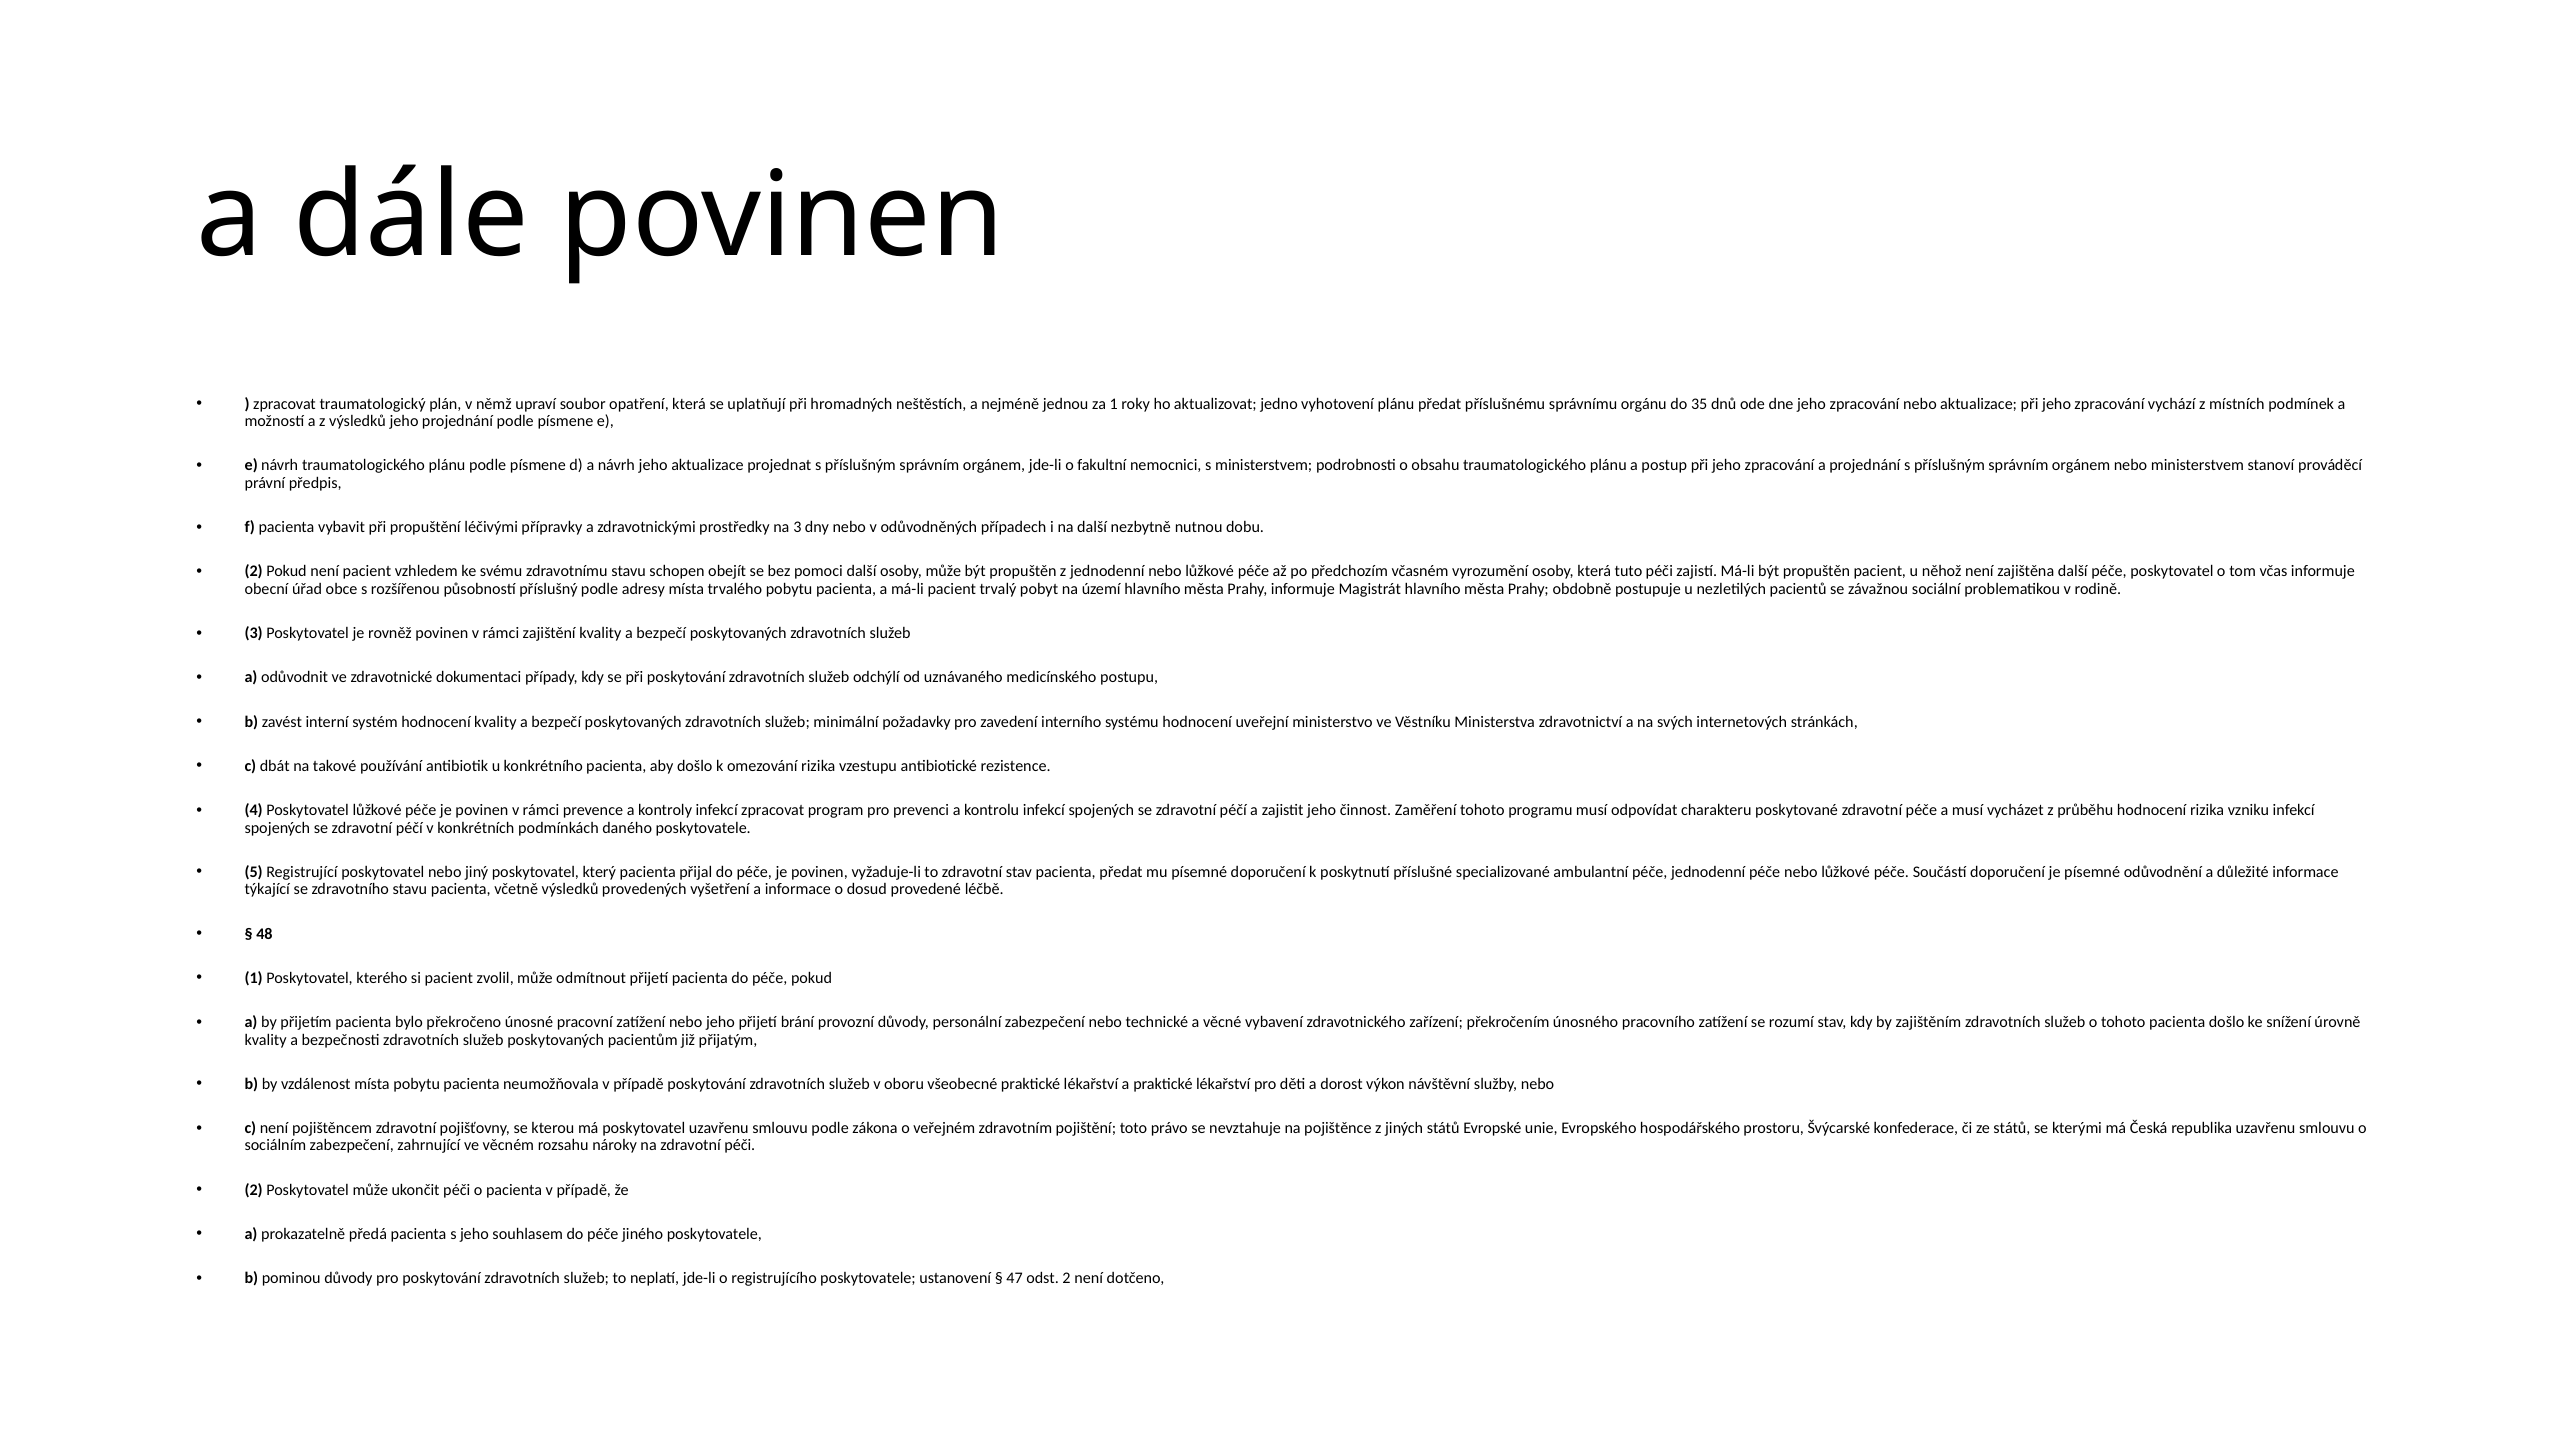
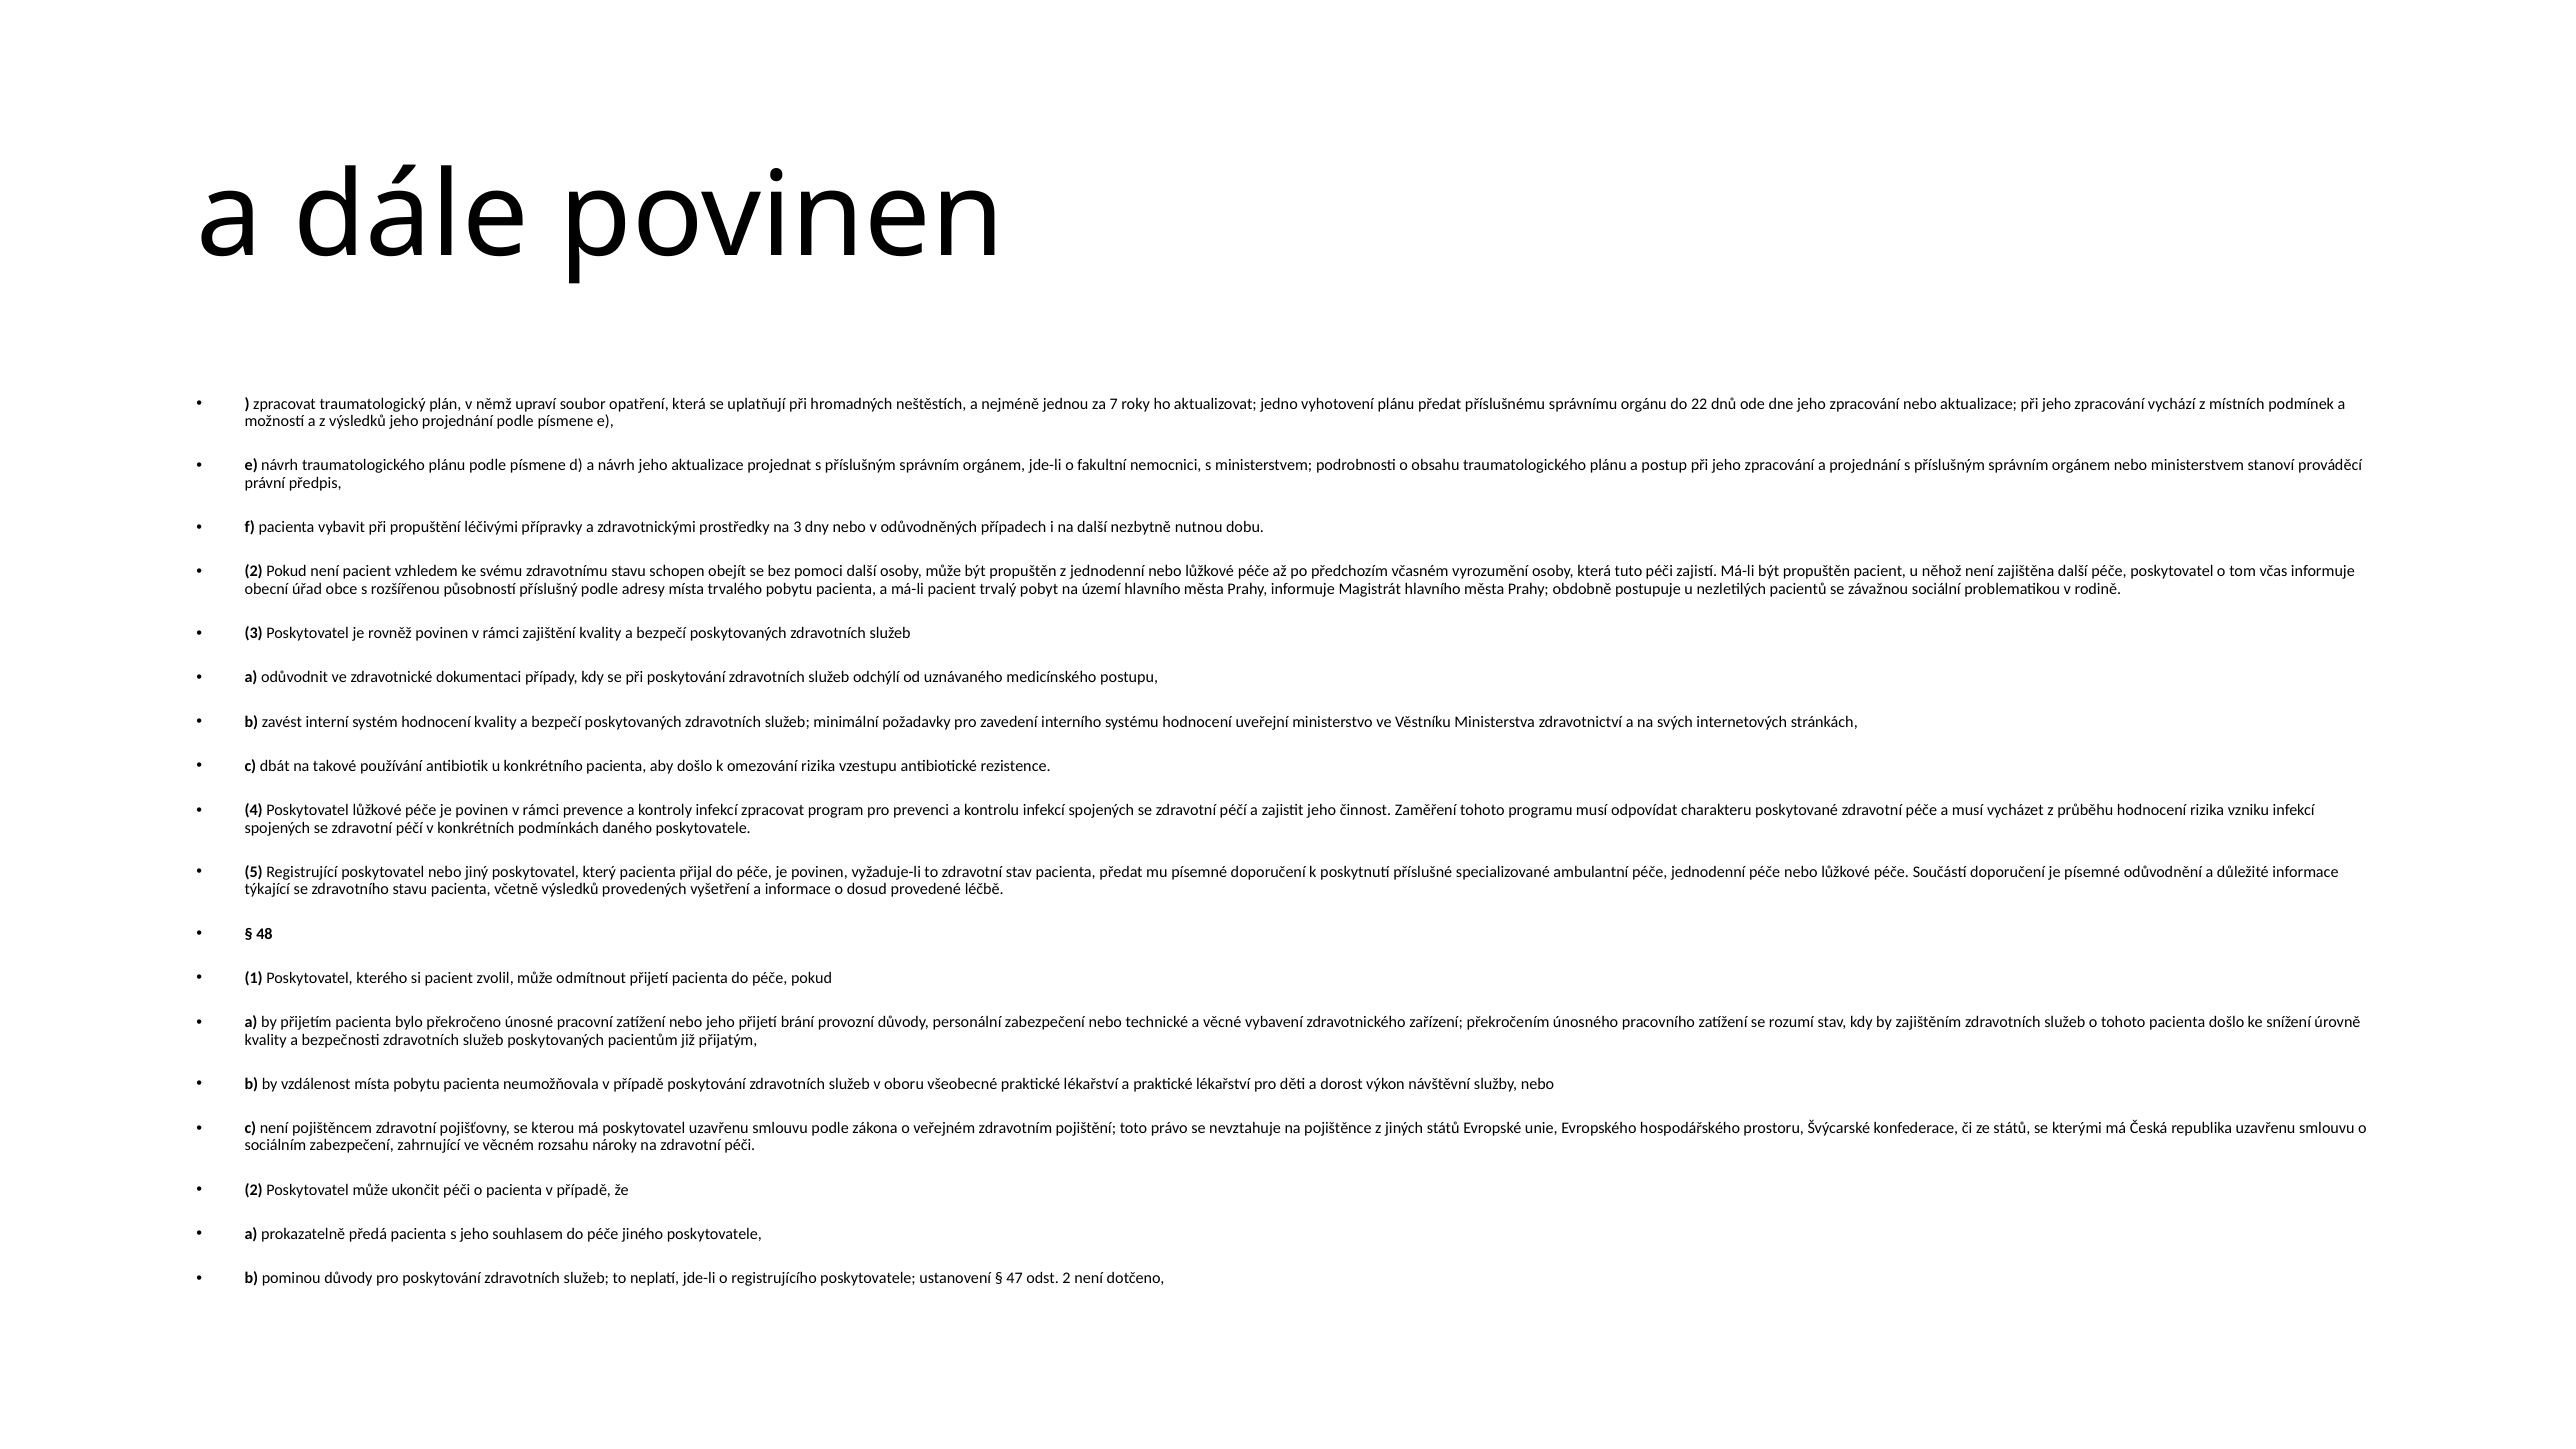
za 1: 1 -> 7
35: 35 -> 22
